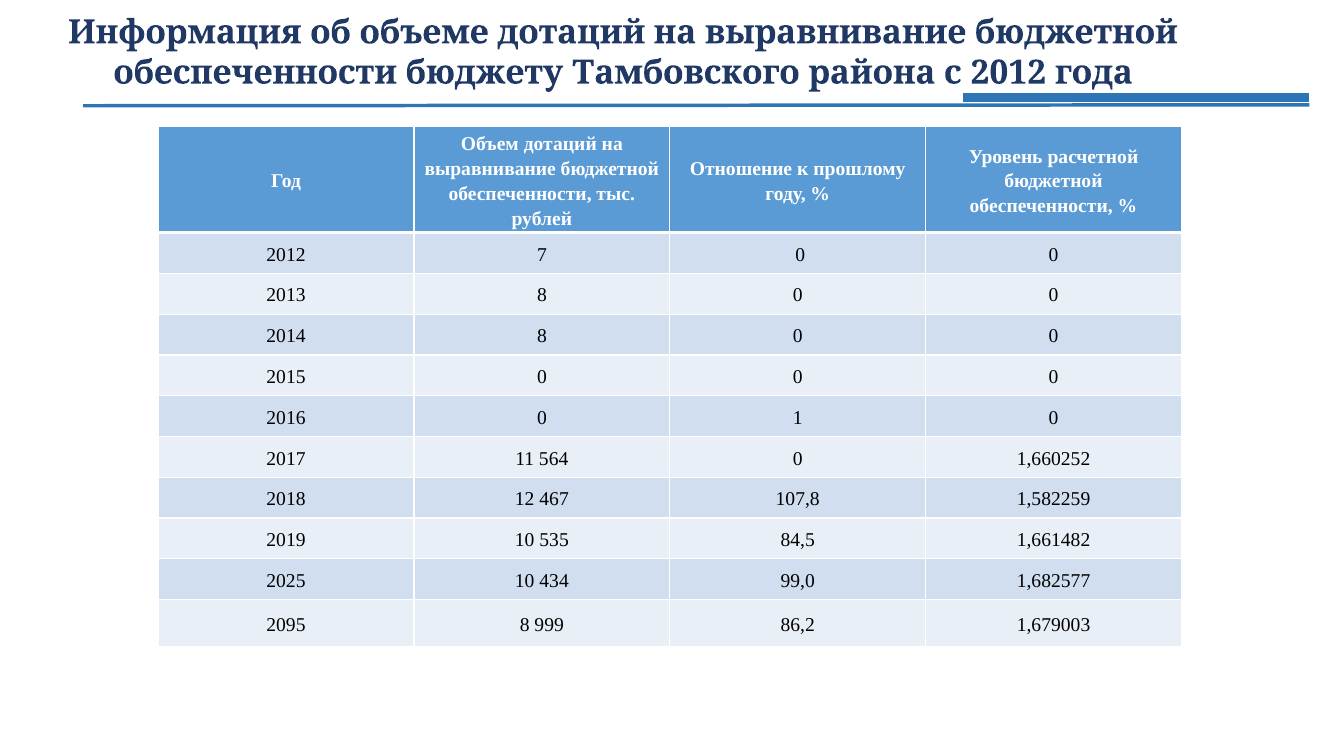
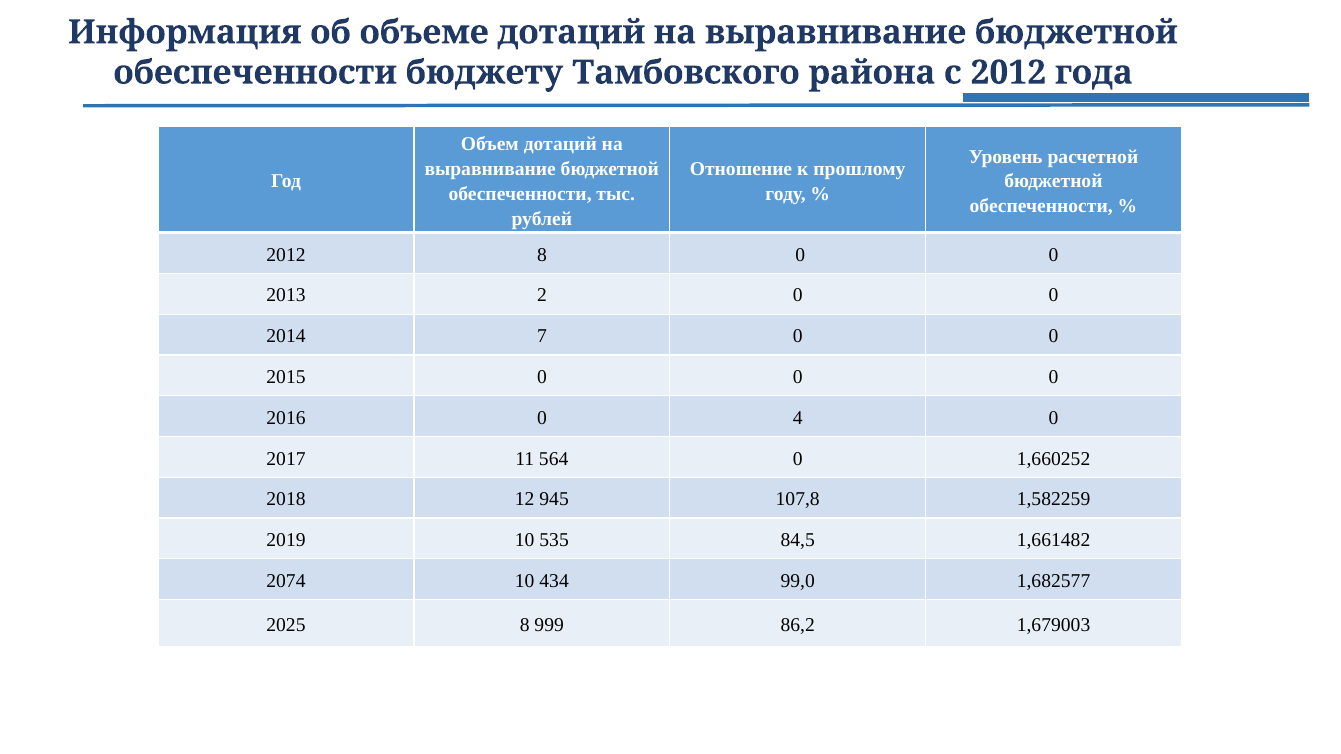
2012 7: 7 -> 8
2013 8: 8 -> 2
2014 8: 8 -> 7
1: 1 -> 4
467: 467 -> 945
2025: 2025 -> 2074
2095: 2095 -> 2025
